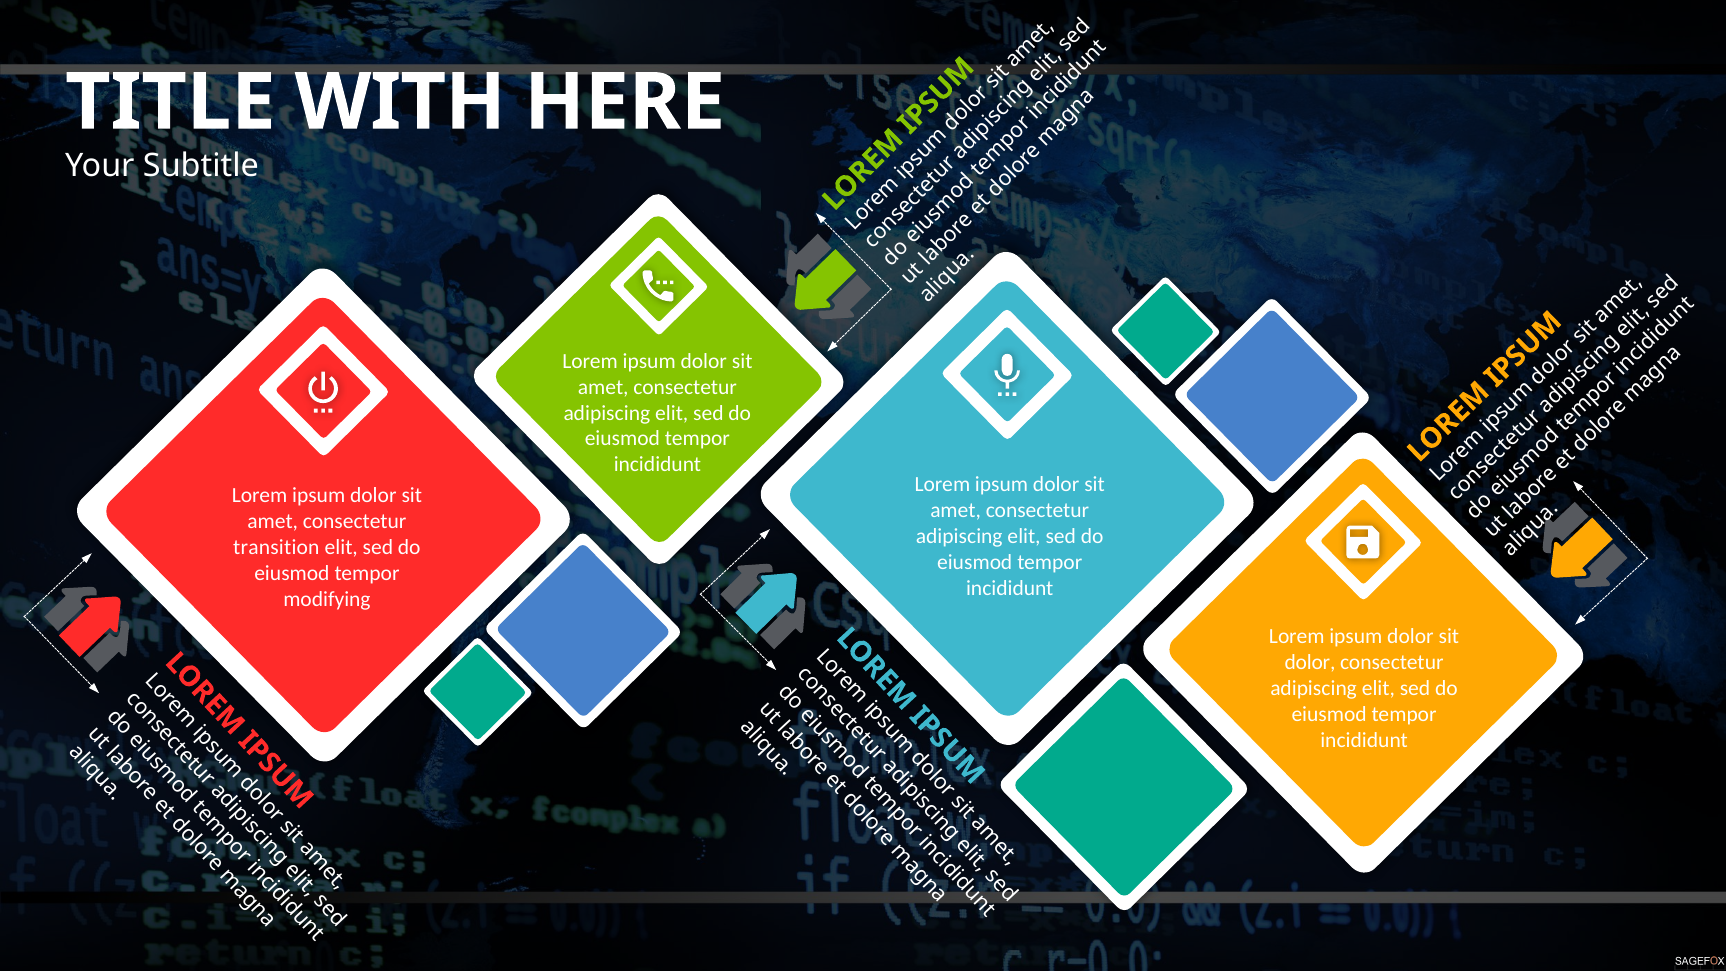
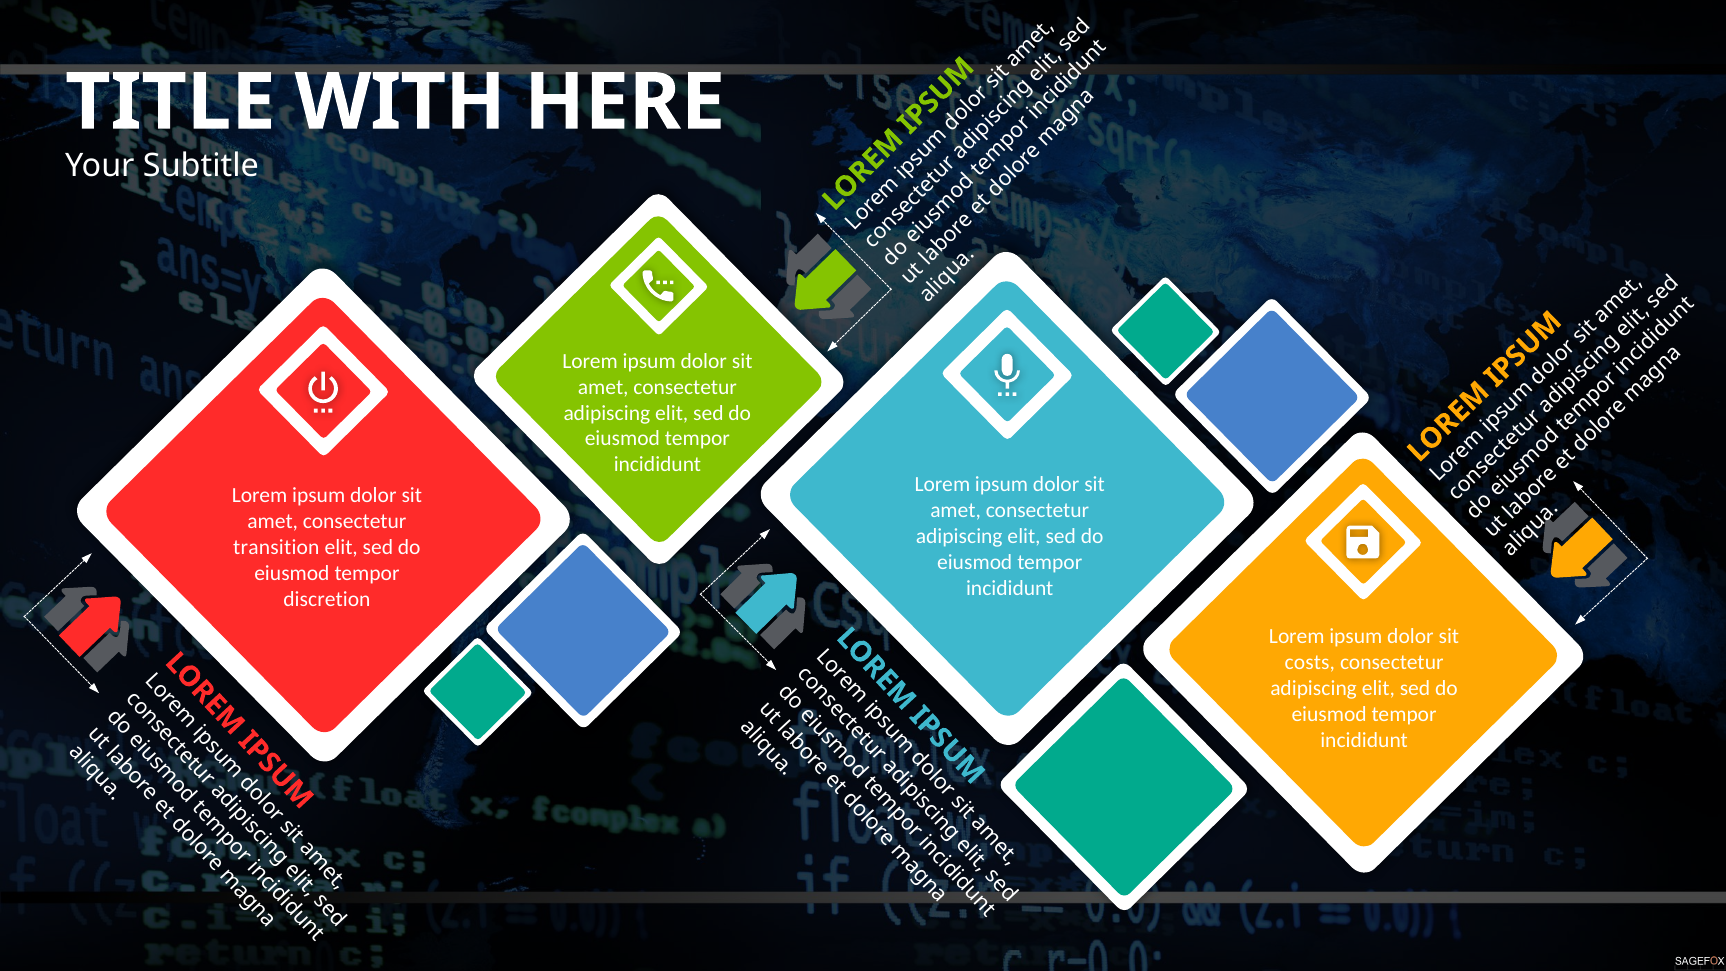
modifying: modifying -> discretion
dolor at (1310, 663): dolor -> costs
